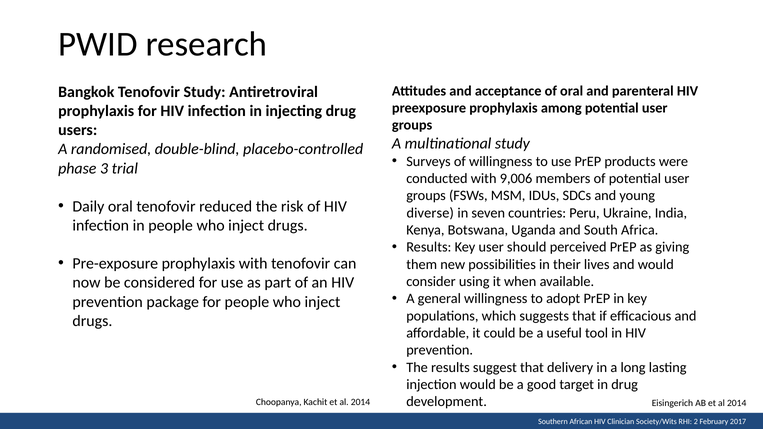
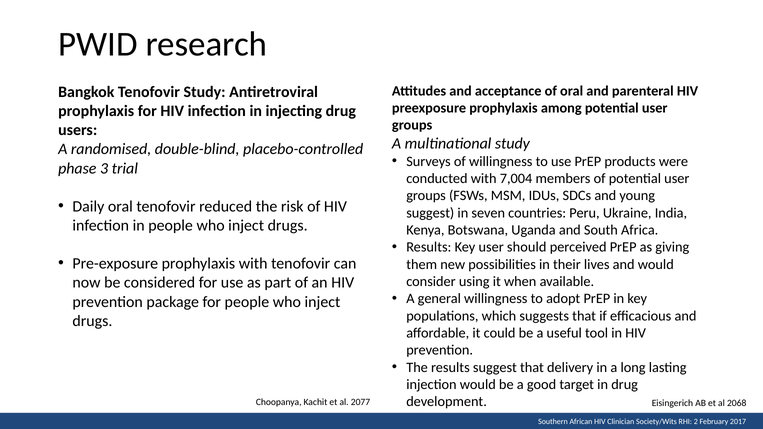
9,006: 9,006 -> 7,004
diverse at (430, 213): diverse -> suggest
AB et al 2014: 2014 -> 2068
Kachit et al 2014: 2014 -> 2077
